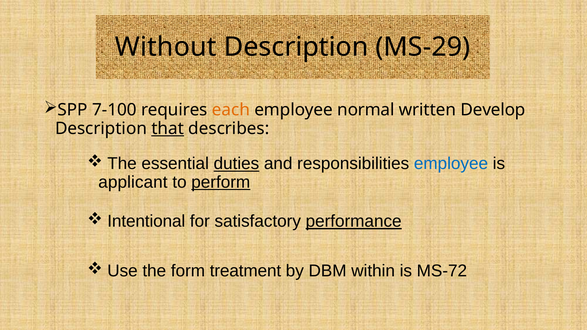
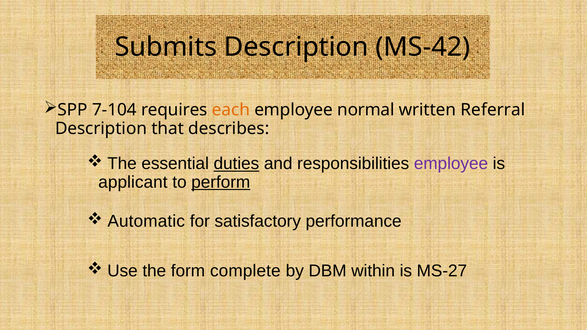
Without: Without -> Submits
MS-29: MS-29 -> MS-42
7-100: 7-100 -> 7-104
Develop: Develop -> Referral
that underline: present -> none
employee at (451, 164) colour: blue -> purple
Intentional: Intentional -> Automatic
performance underline: present -> none
treatment: treatment -> complete
MS-72: MS-72 -> MS-27
